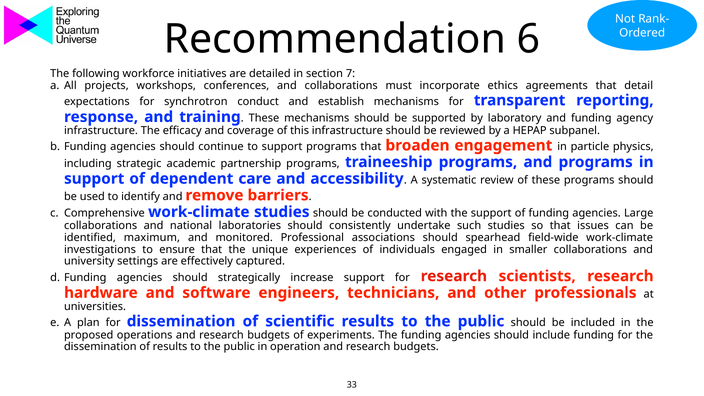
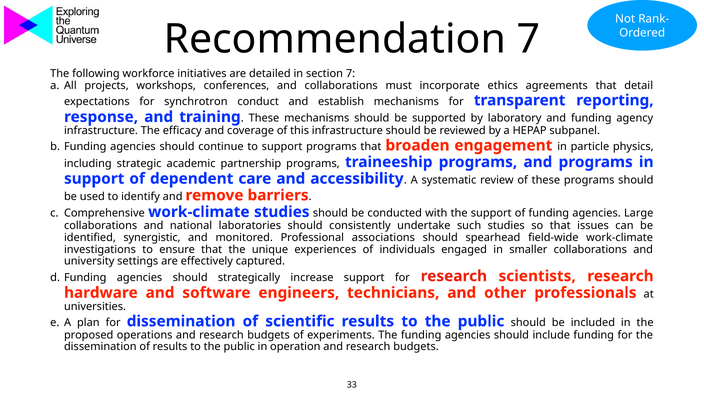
Recommendation 6: 6 -> 7
maximum: maximum -> synergistic
